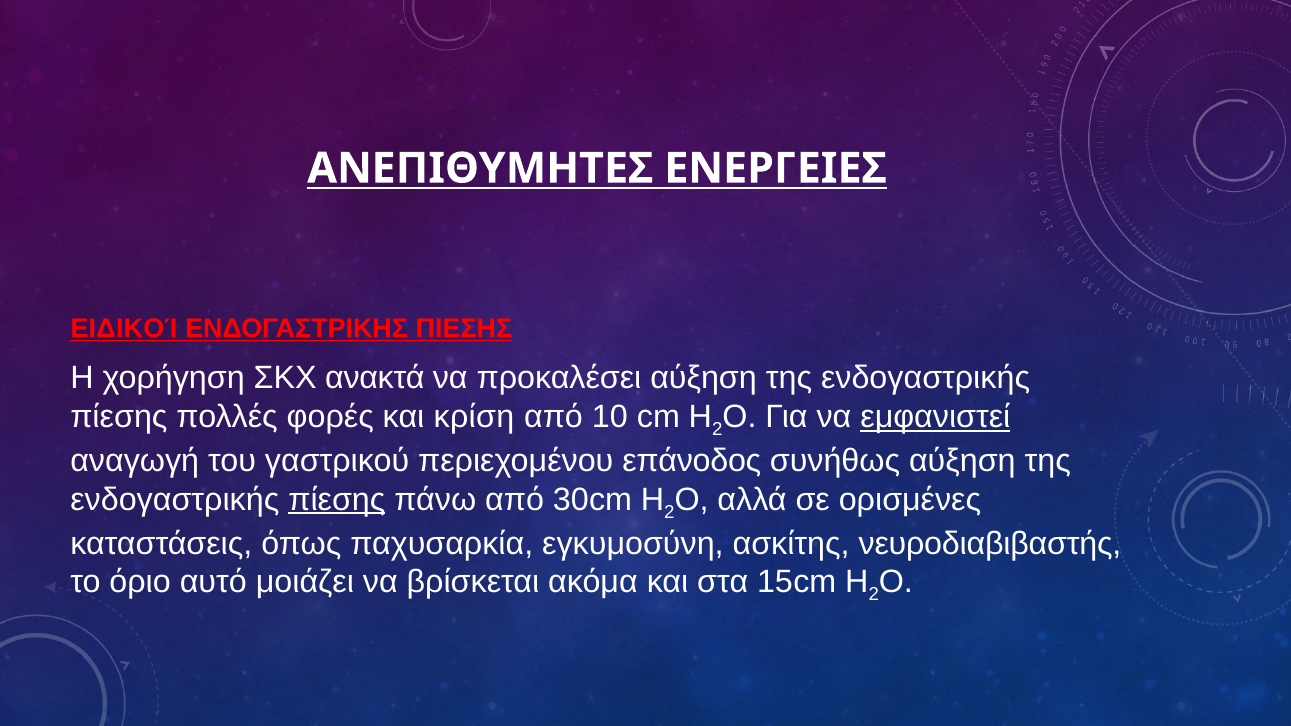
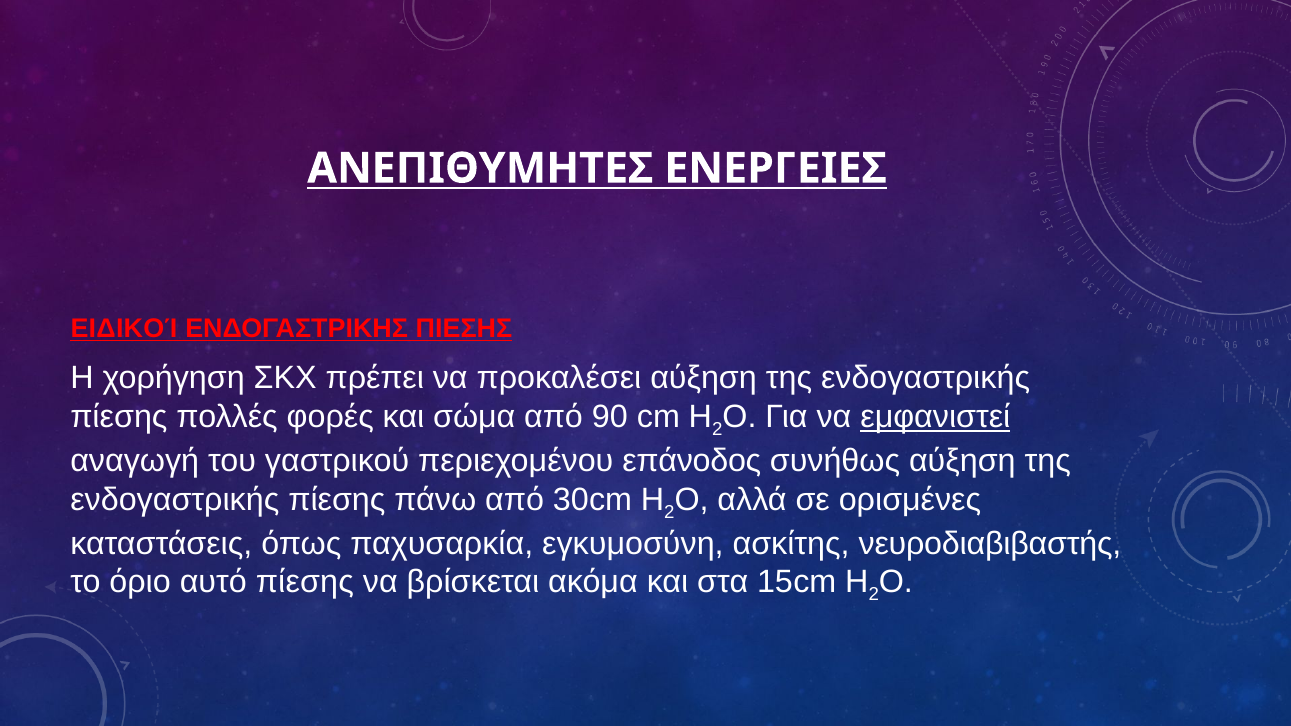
ανακτά: ανακτά -> πρέπει
κρίση: κρίση -> σώμα
10: 10 -> 90
πίεσης at (337, 500) underline: present -> none
αυτό μοιάζει: μοιάζει -> πίεσης
